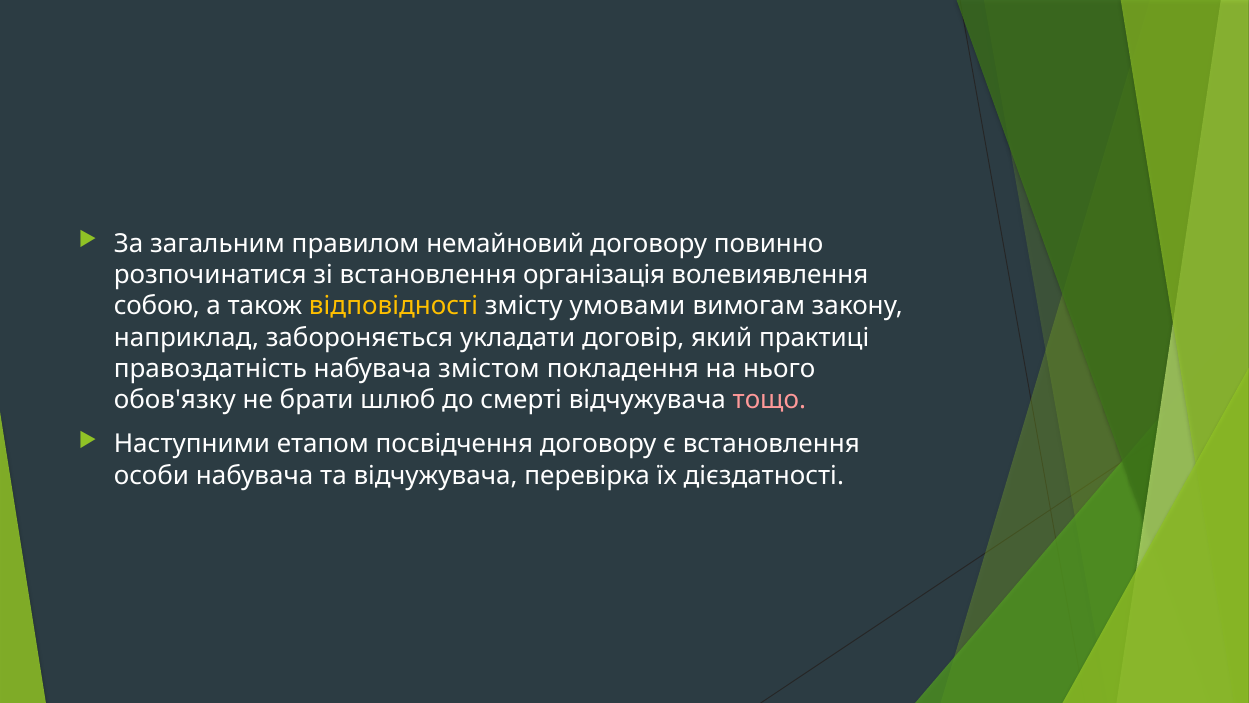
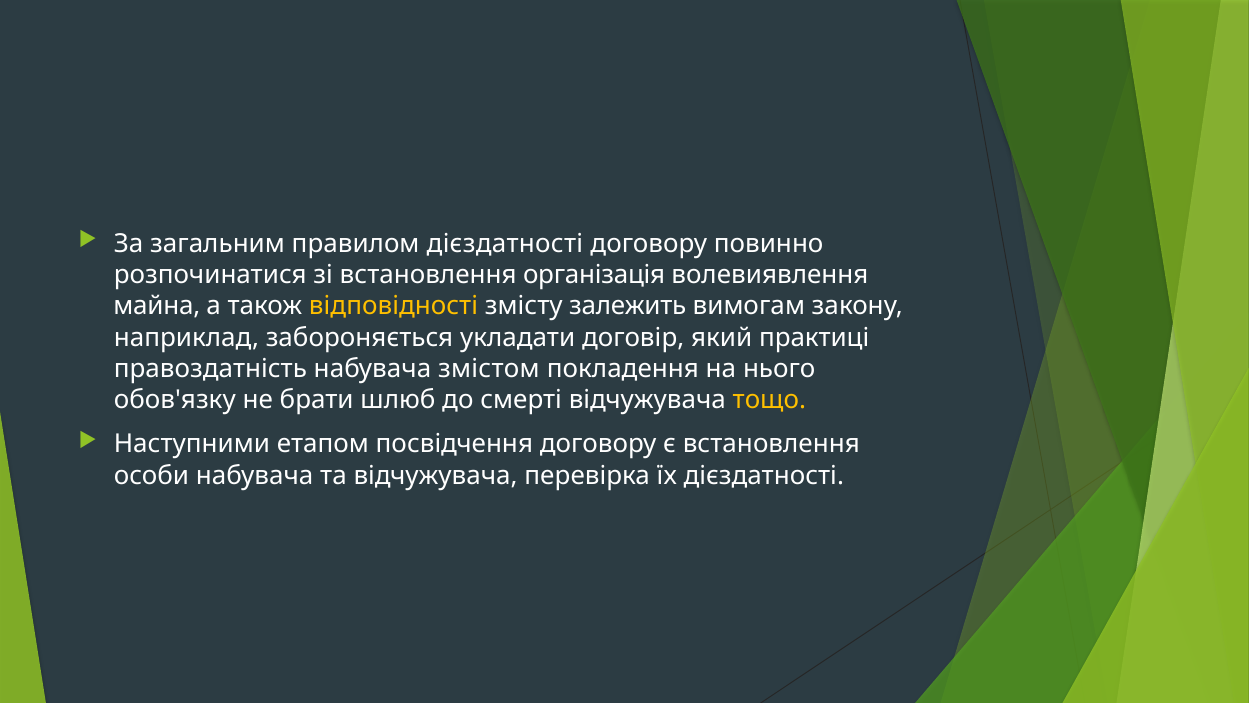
правилом немайновий: немайновий -> дієздатності
собою: собою -> майна
умовами: умовами -> залежить
тощо colour: pink -> yellow
